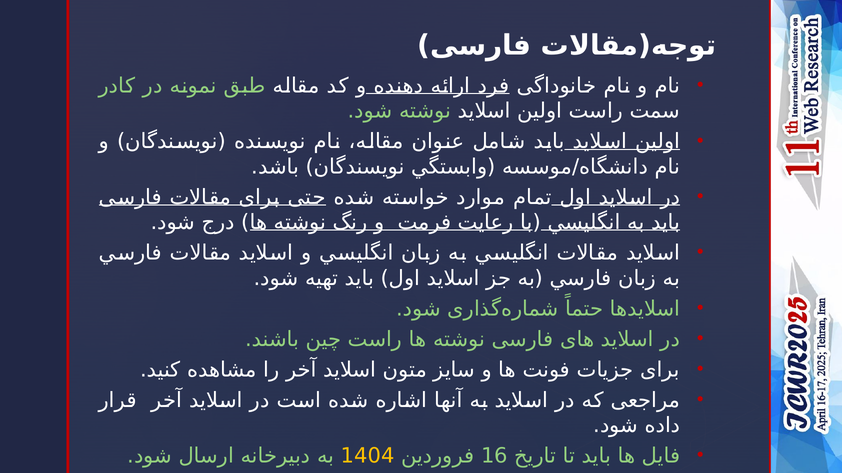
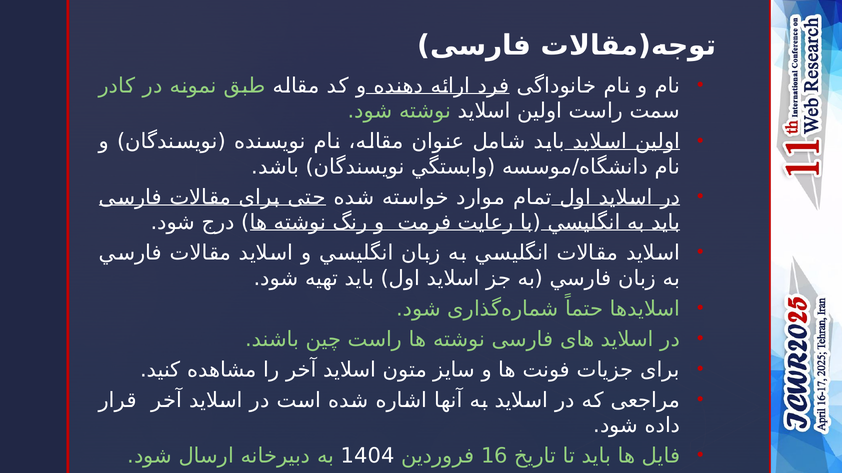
1404 colour: yellow -> white
